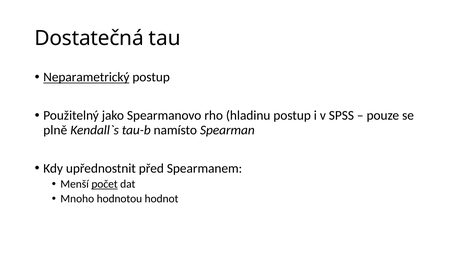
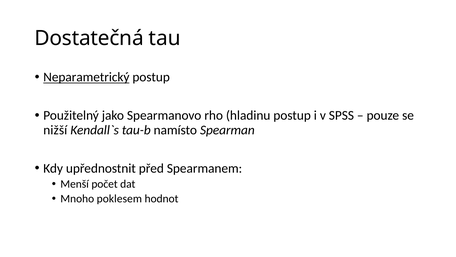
plně: plně -> nižší
počet underline: present -> none
hodnotou: hodnotou -> poklesem
